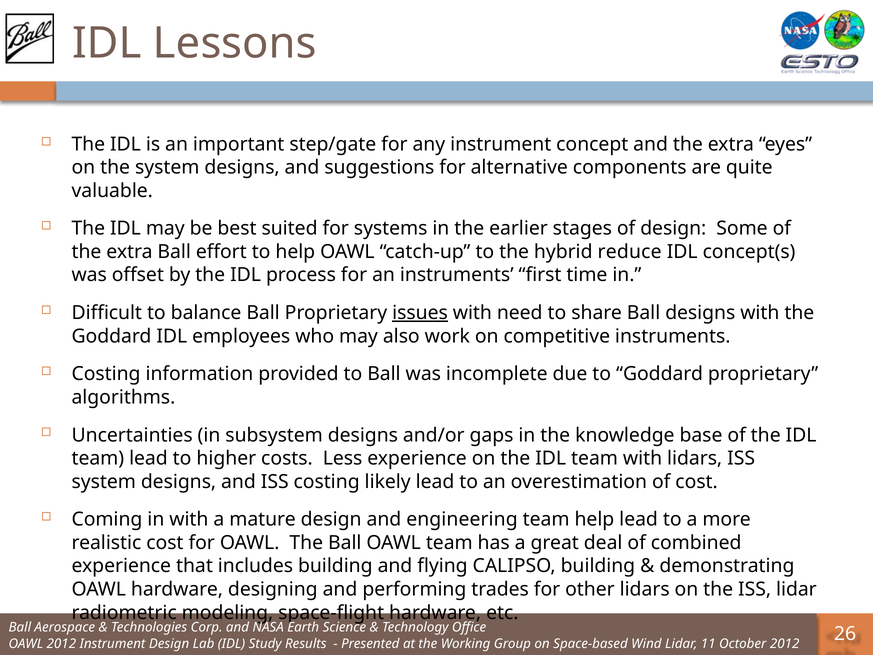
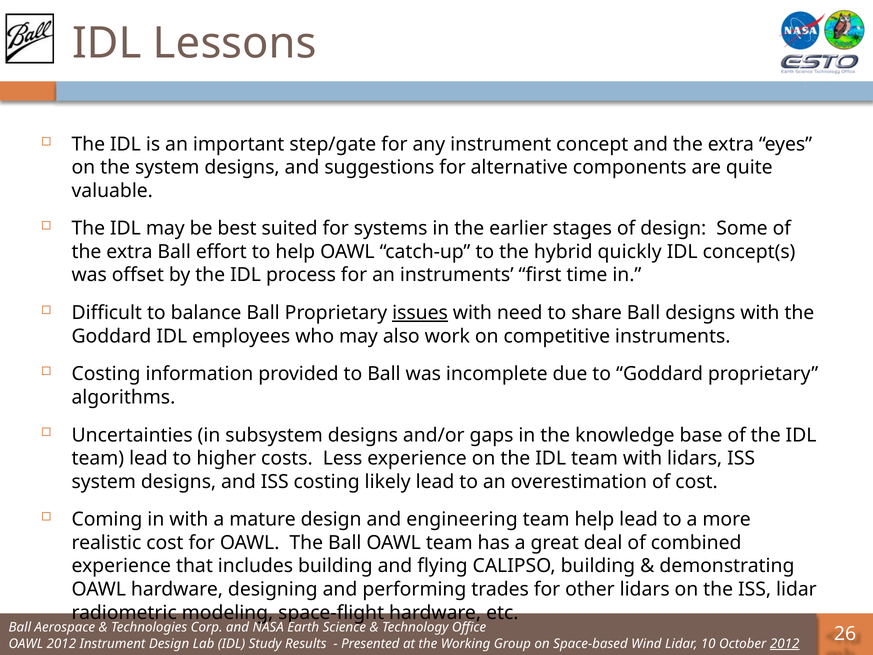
reduce: reduce -> quickly
11: 11 -> 10
2012 at (785, 643) underline: none -> present
